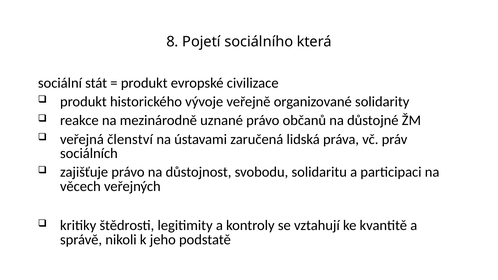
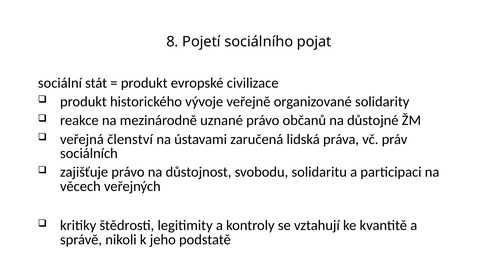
která: která -> pojat
